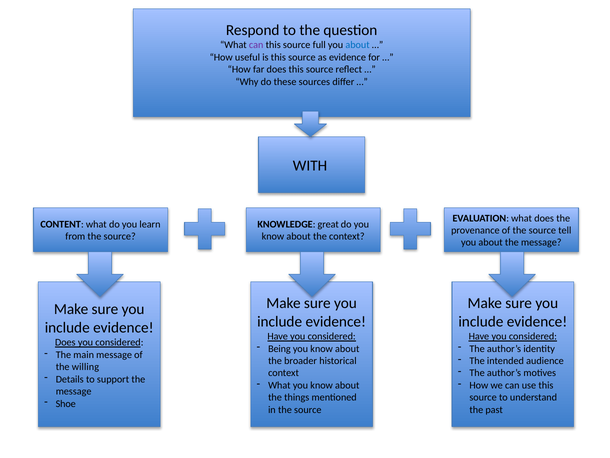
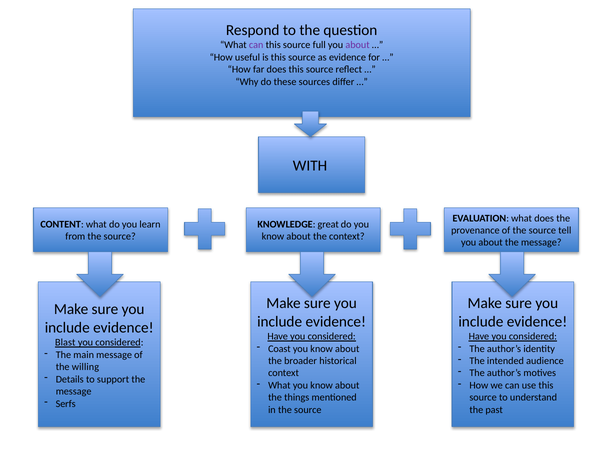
about at (358, 45) colour: blue -> purple
Does at (65, 342): Does -> Blast
Being: Being -> Coast
Shoe: Shoe -> Serfs
